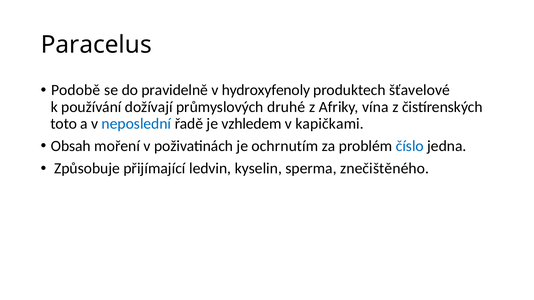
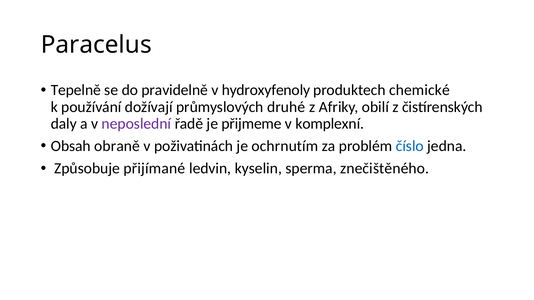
Podobě: Podobě -> Tepelně
šťavelové: šťavelové -> chemické
vína: vína -> obilí
toto: toto -> daly
neposlední colour: blue -> purple
vzhledem: vzhledem -> přijmeme
kapičkami: kapičkami -> komplexní
moření: moření -> obraně
přijímající: přijímající -> přijímané
